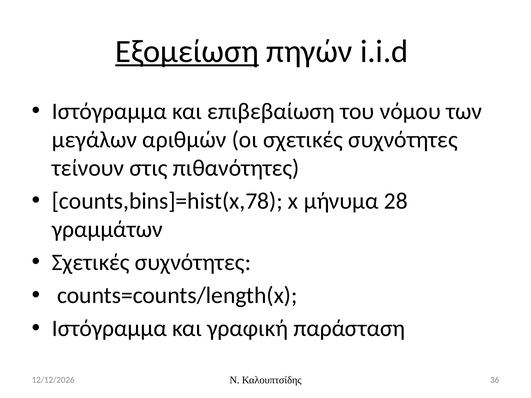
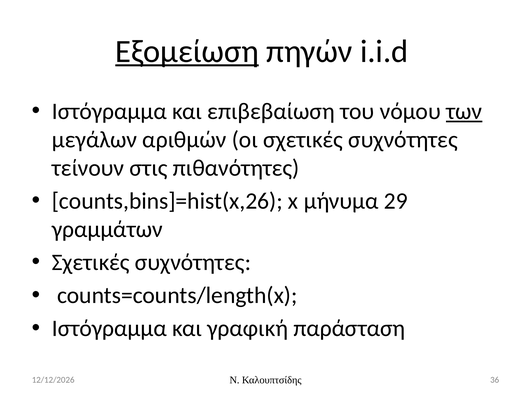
των underline: none -> present
counts,bins]=hist(x,78: counts,bins]=hist(x,78 -> counts,bins]=hist(x,26
28: 28 -> 29
